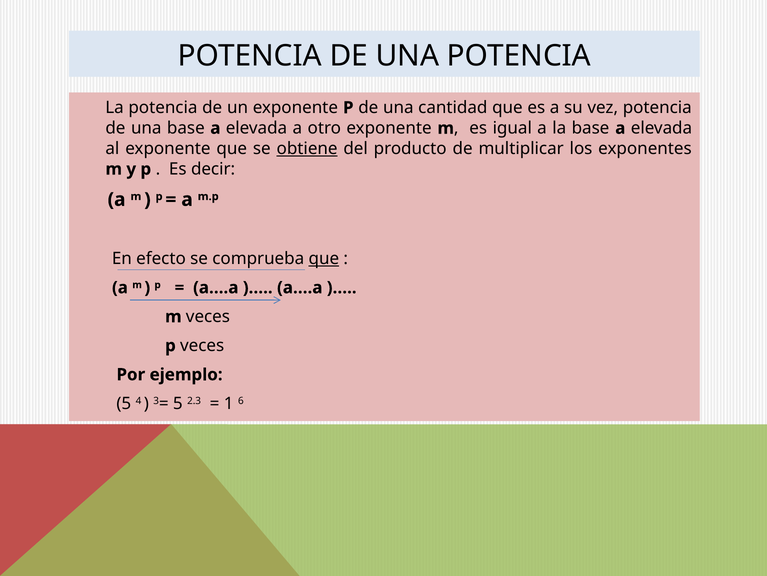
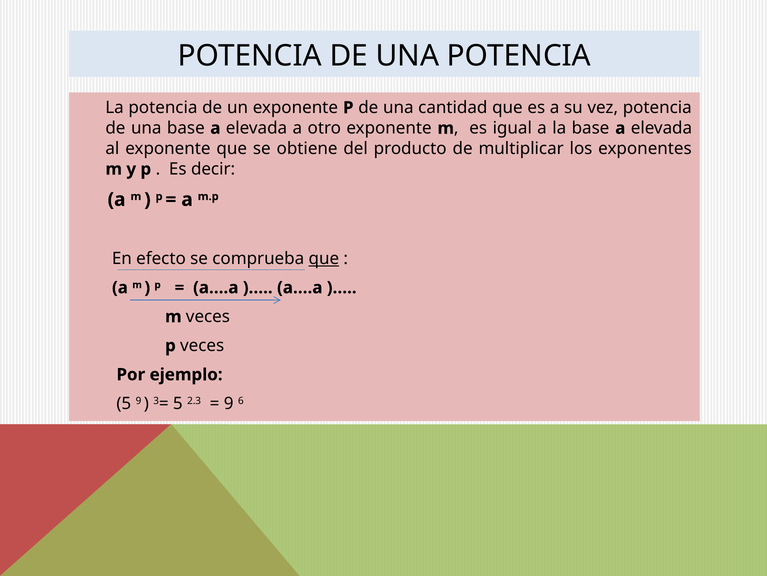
obtiene underline: present -> none
5 4: 4 -> 9
1 at (229, 403): 1 -> 9
